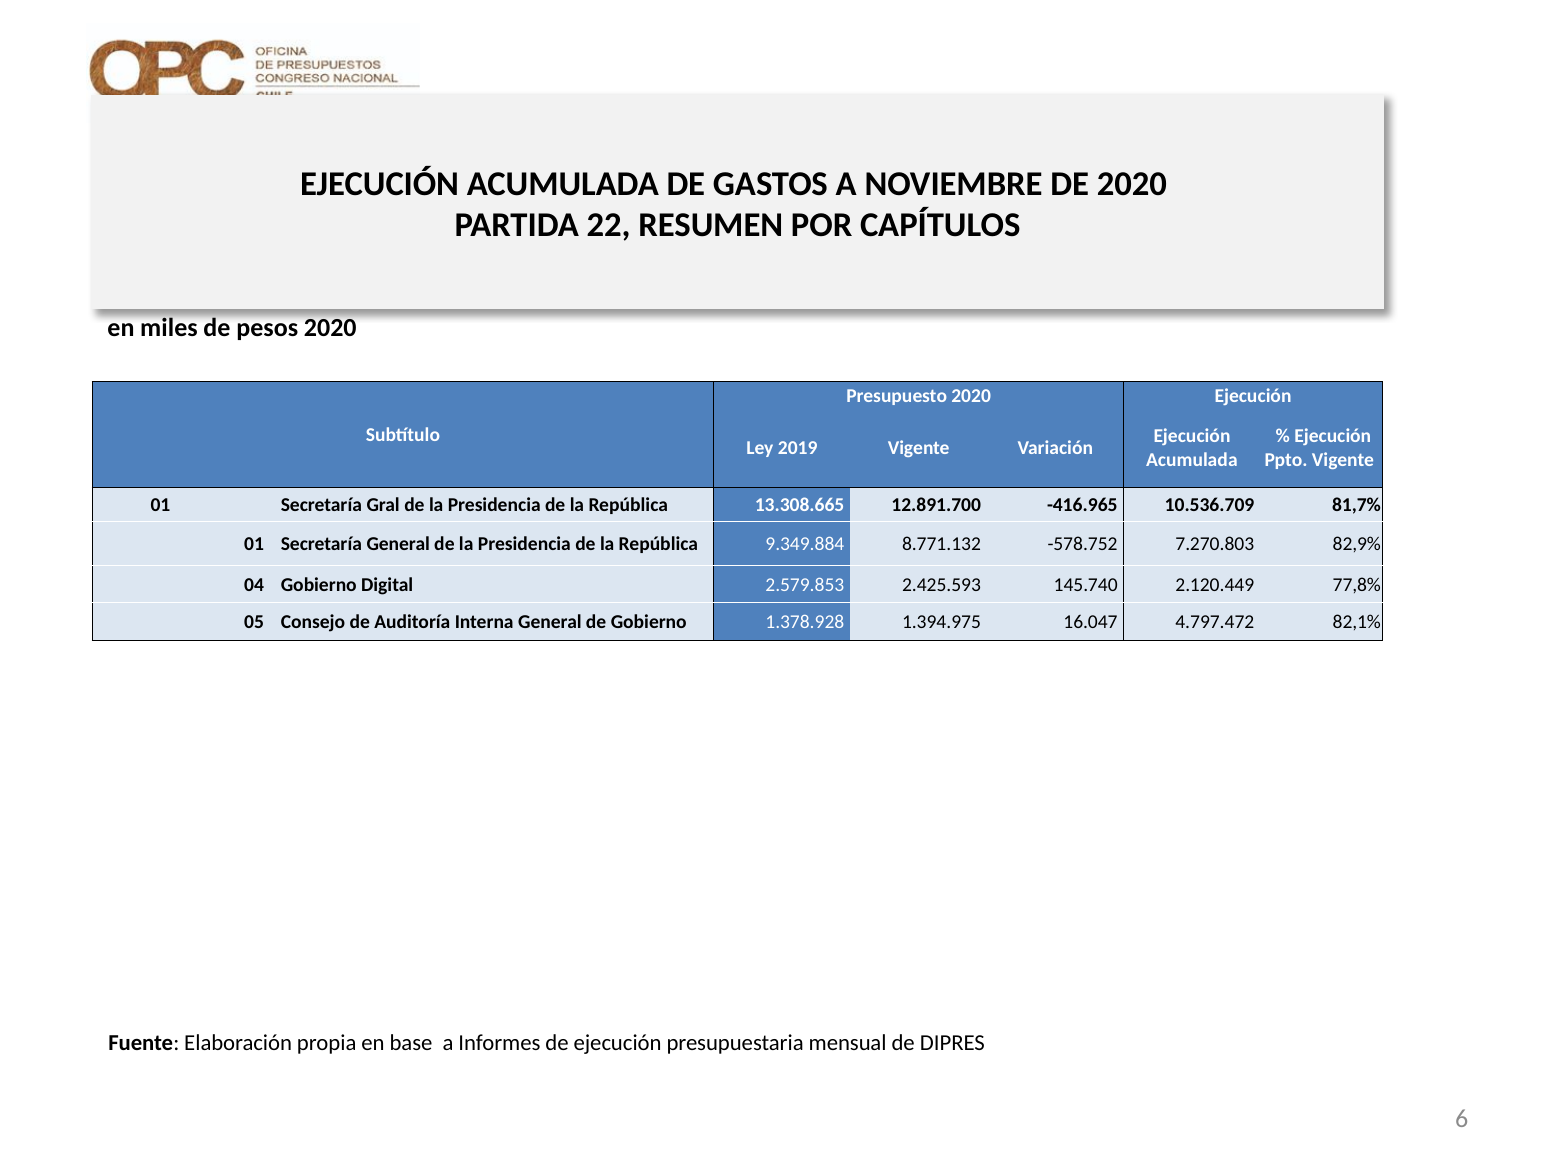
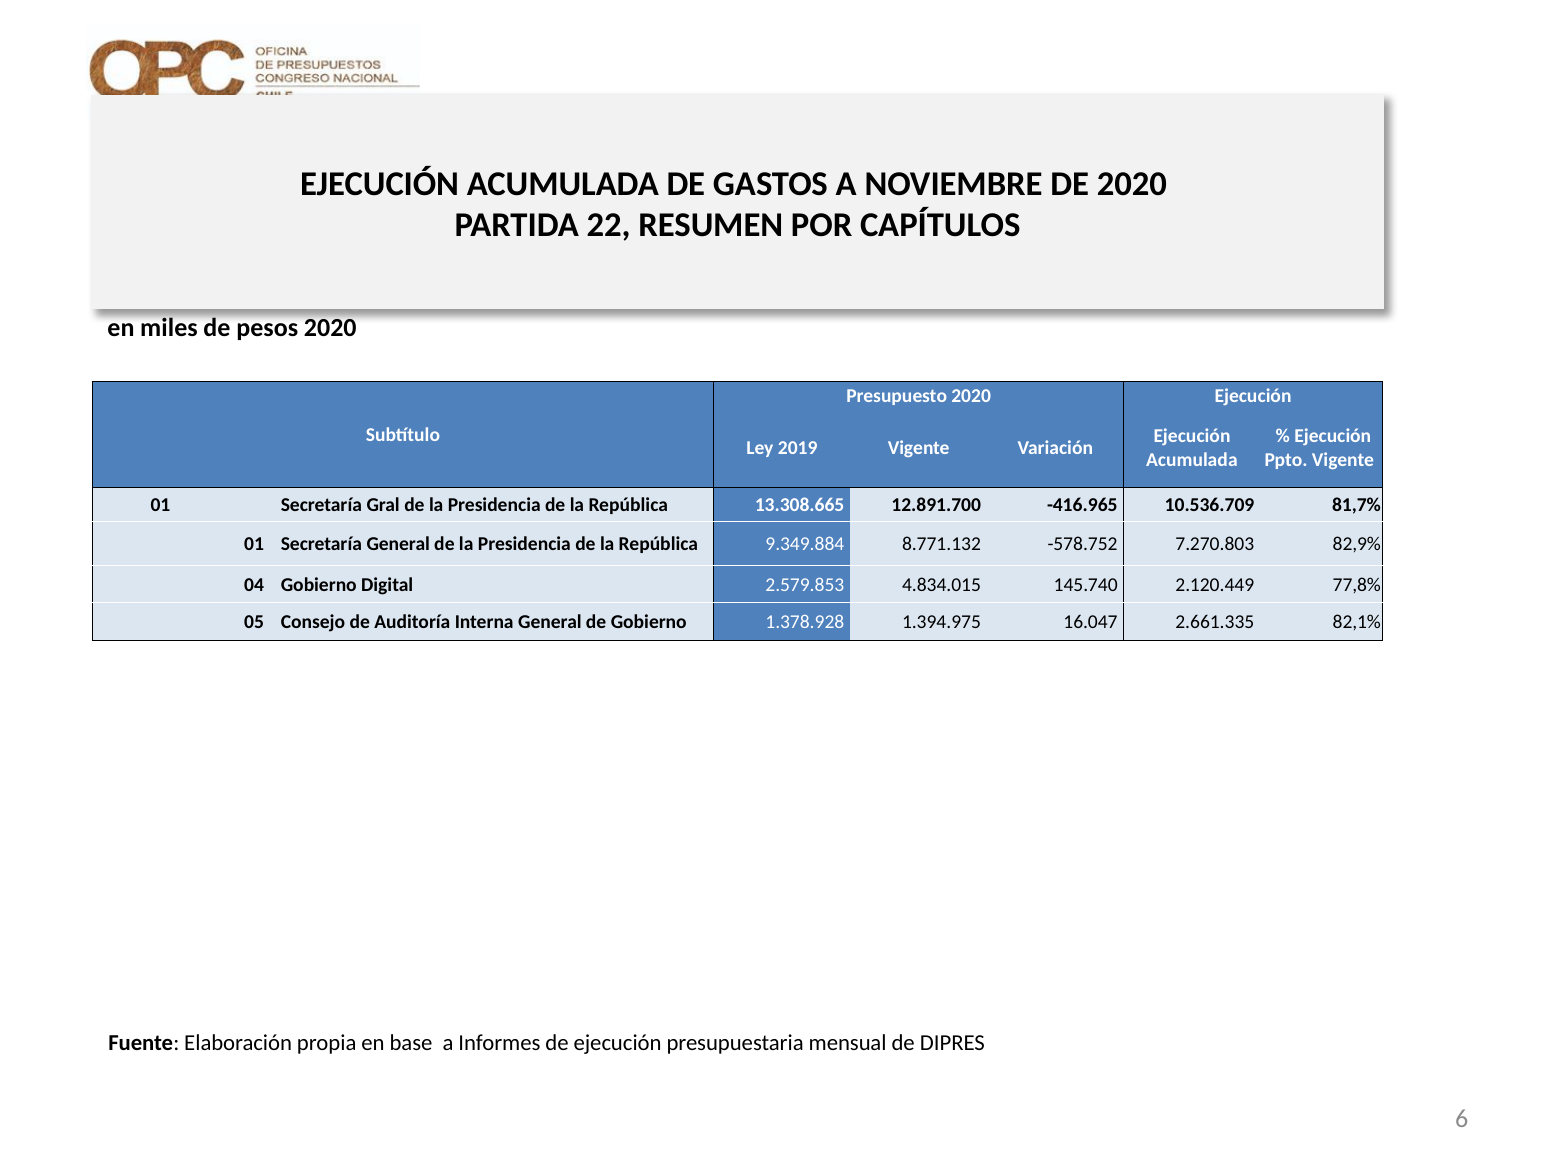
2.425.593: 2.425.593 -> 4.834.015
4.797.472: 4.797.472 -> 2.661.335
